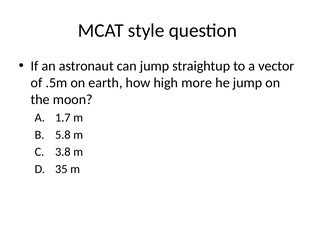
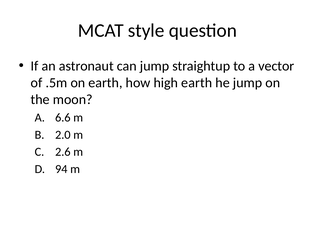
high more: more -> earth
1.7: 1.7 -> 6.6
5.8: 5.8 -> 2.0
3.8: 3.8 -> 2.6
35: 35 -> 94
